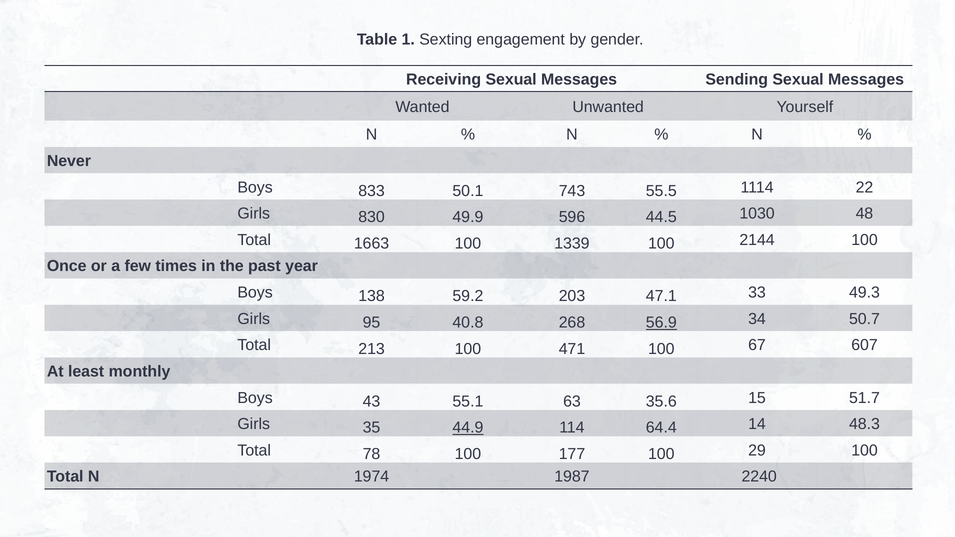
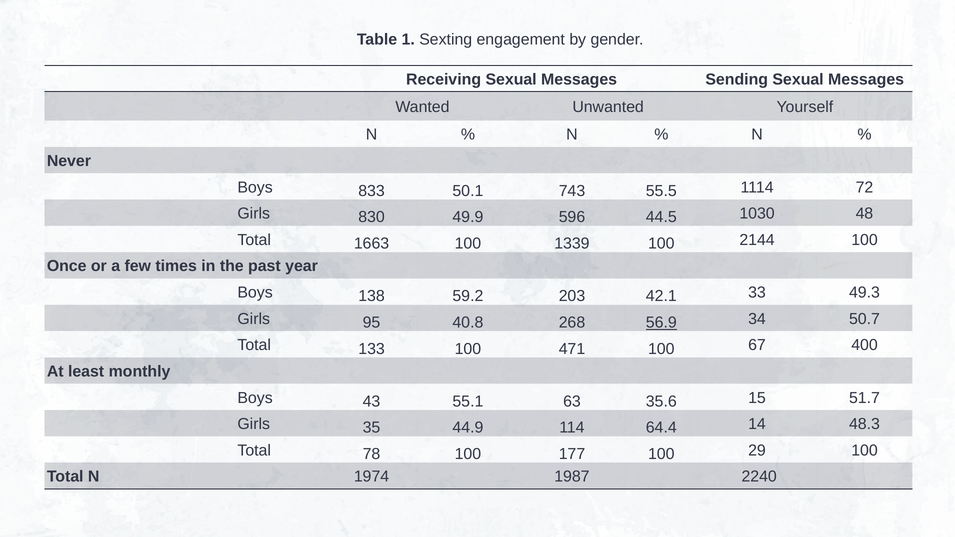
22: 22 -> 72
47.1: 47.1 -> 42.1
213: 213 -> 133
607: 607 -> 400
44.9 underline: present -> none
